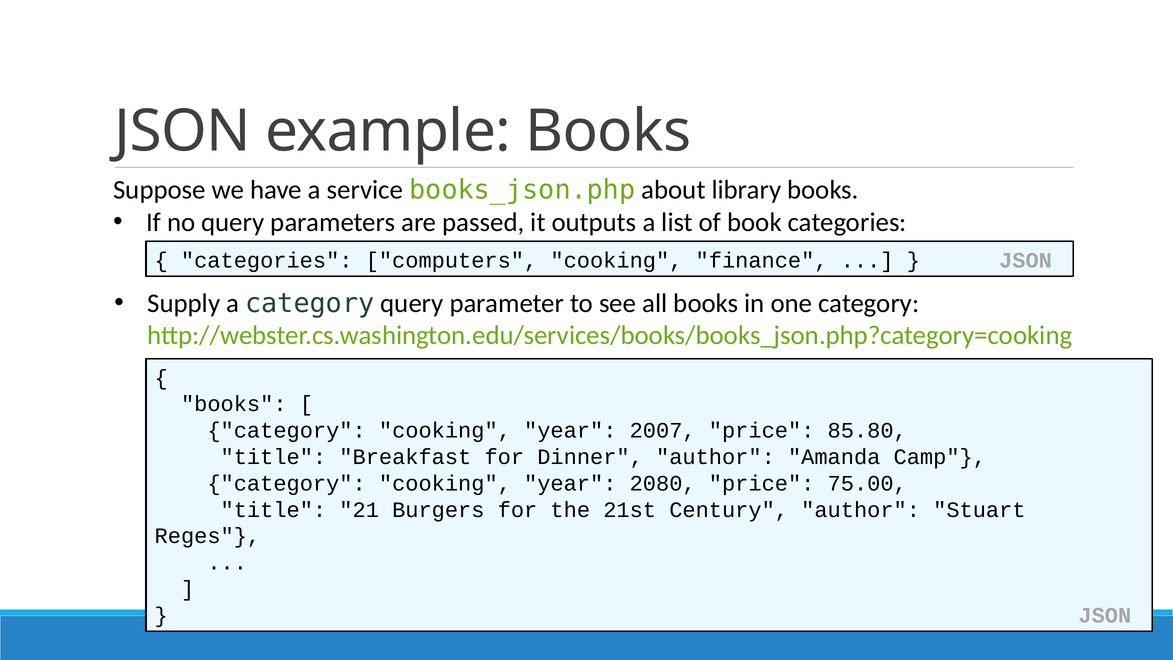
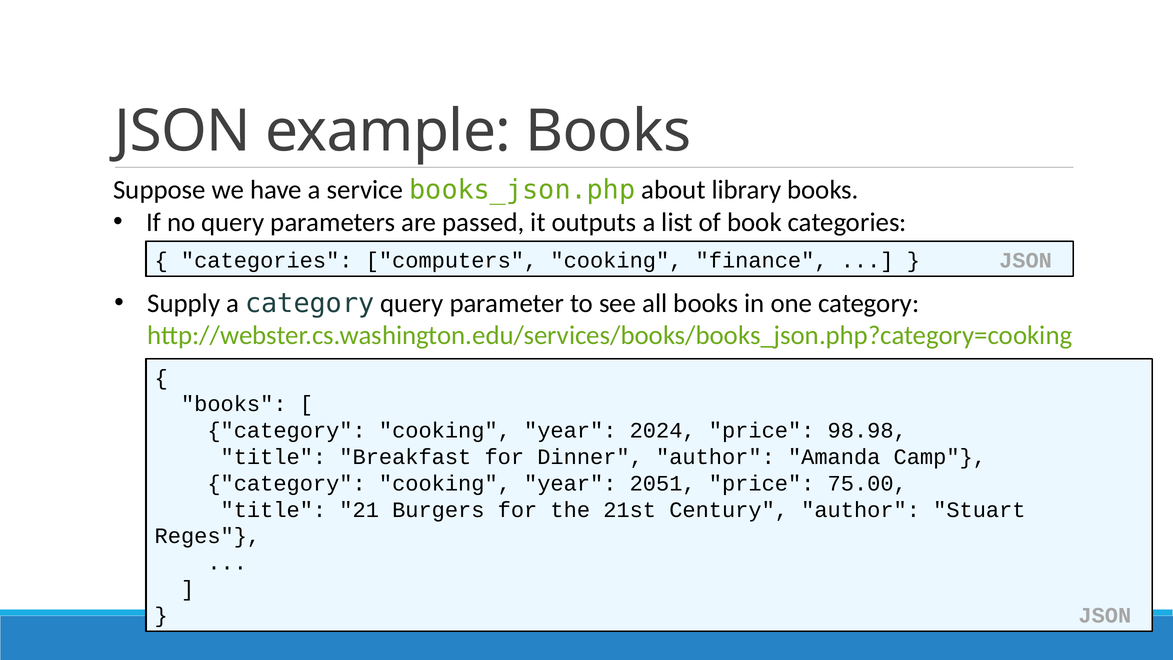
2007: 2007 -> 2024
85.80: 85.80 -> 98.98
2080: 2080 -> 2051
